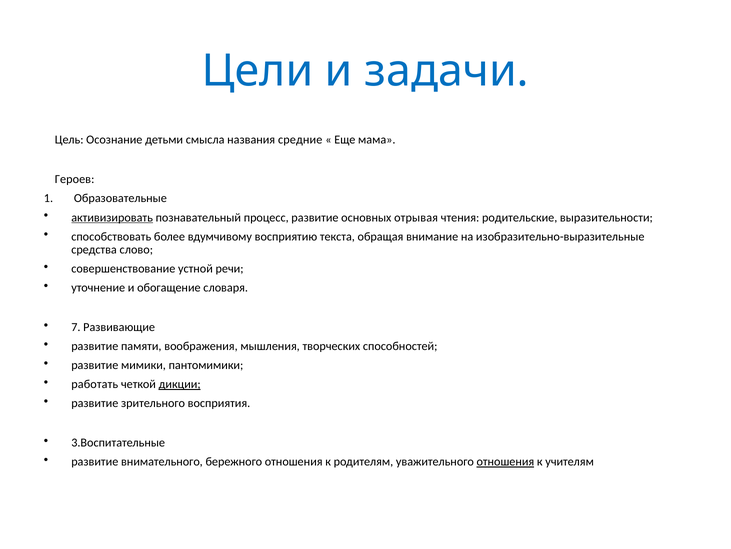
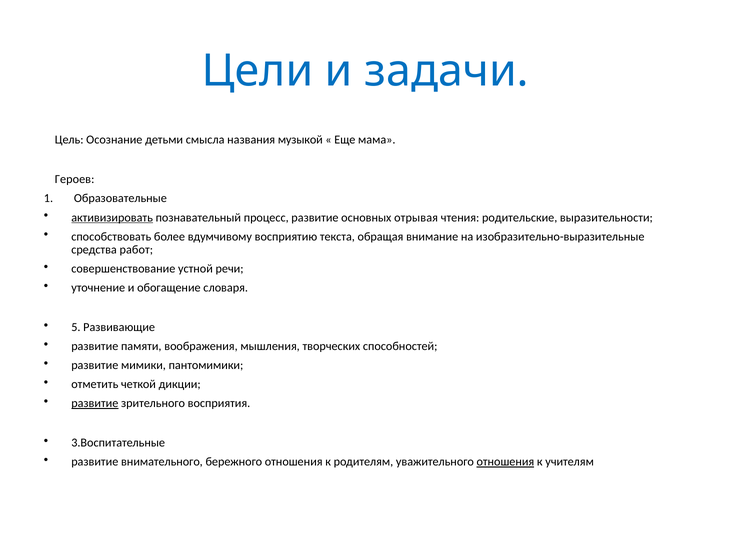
средние: средние -> музыкой
слово: слово -> работ
7: 7 -> 5
работать: работать -> отметить
дикции underline: present -> none
развитие at (95, 403) underline: none -> present
